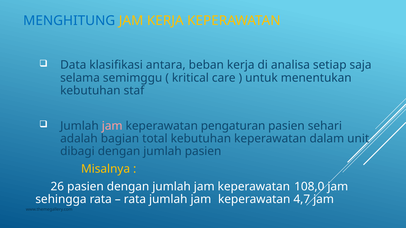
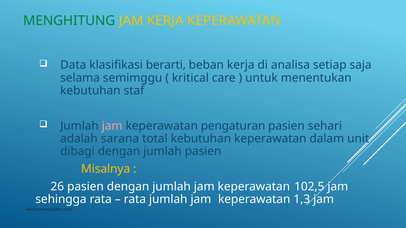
MENGHITUNG colour: blue -> green
antara: antara -> berarti
bagian: bagian -> sarana
108,0: 108,0 -> 102,5
4,7: 4,7 -> 1,3
